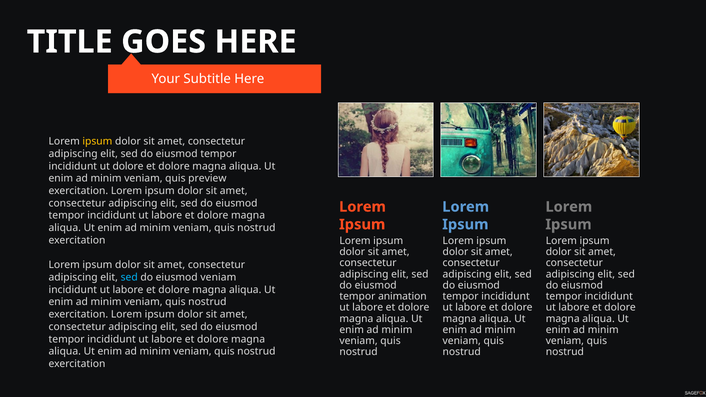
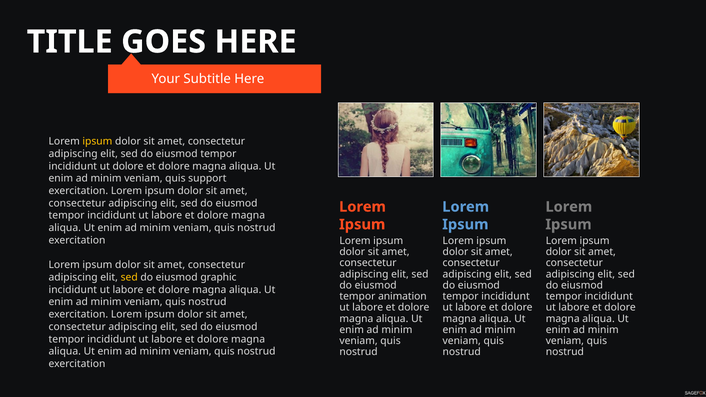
preview: preview -> support
sed at (129, 277) colour: light blue -> yellow
eiusmod veniam: veniam -> graphic
